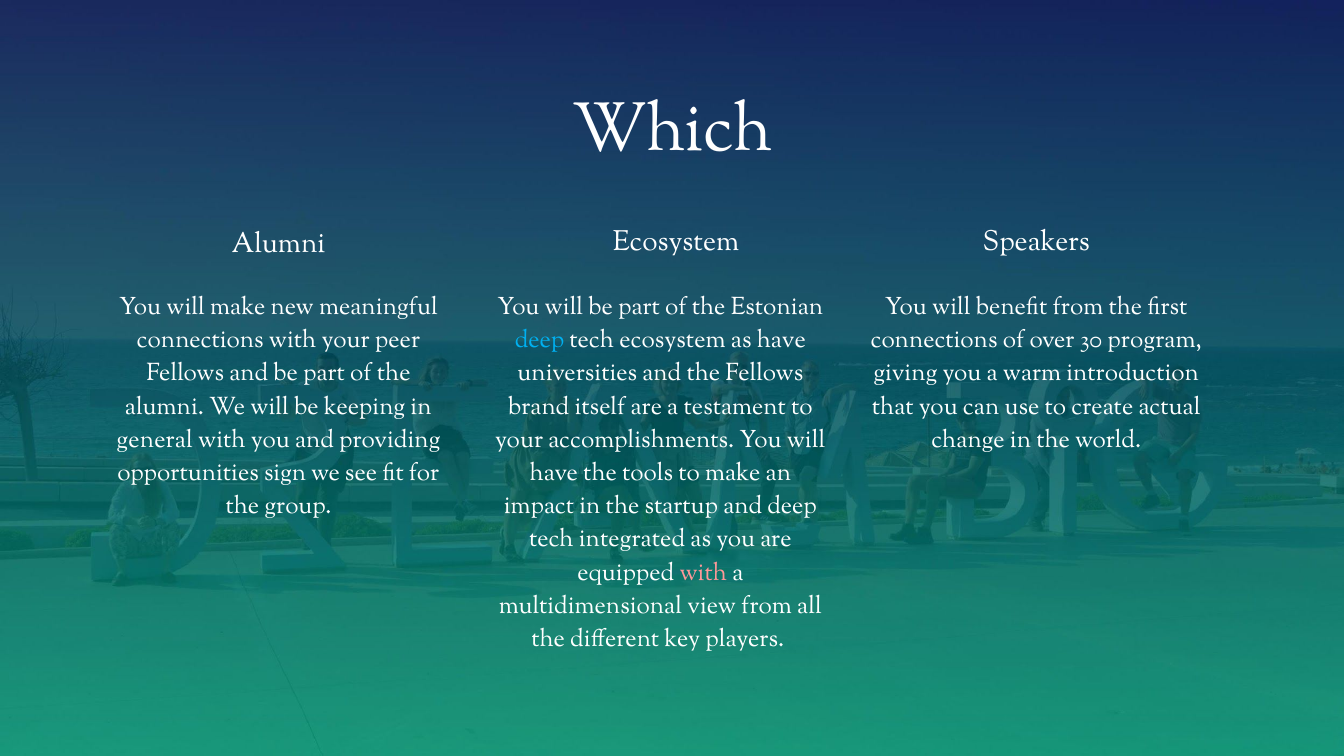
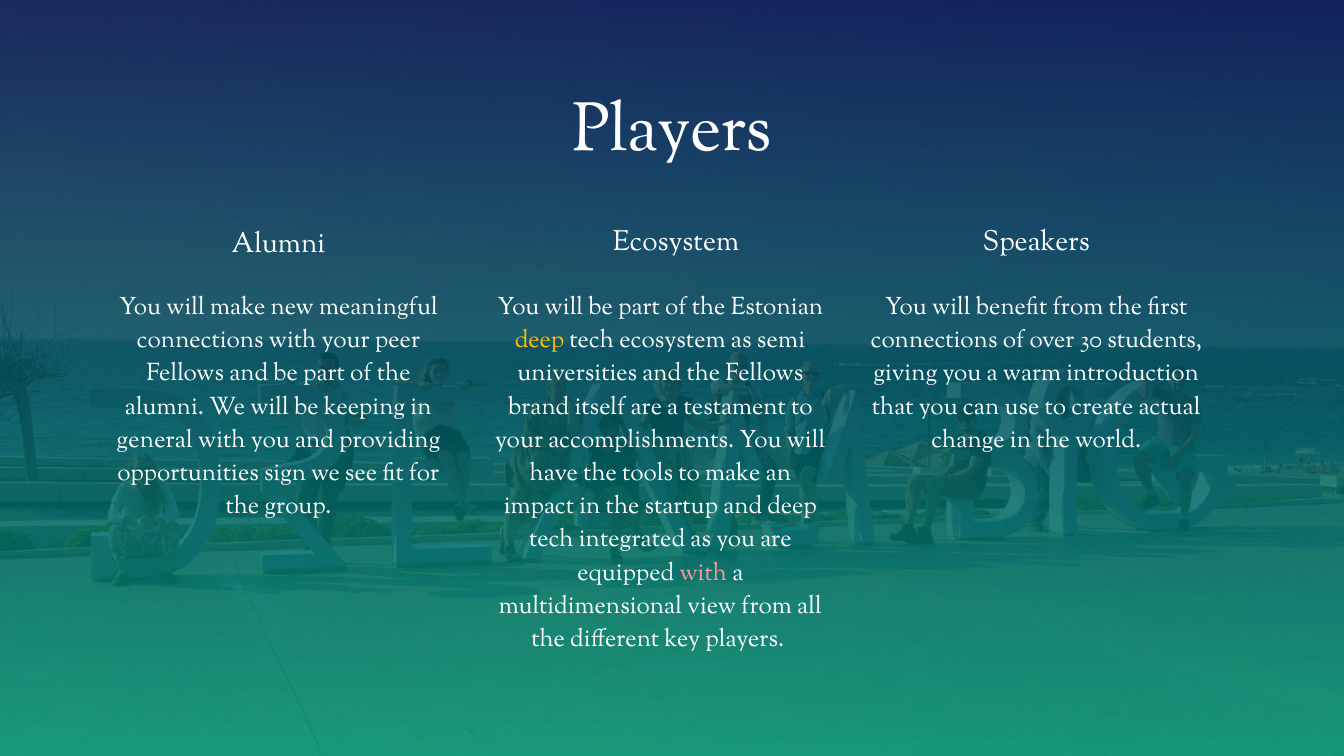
Which at (672, 128): Which -> Players
deep at (540, 340) colour: light blue -> yellow
as have: have -> semi
program: program -> students
